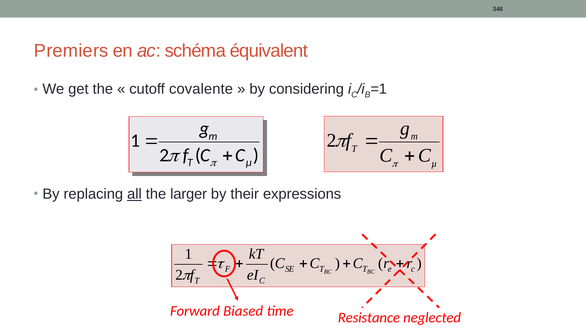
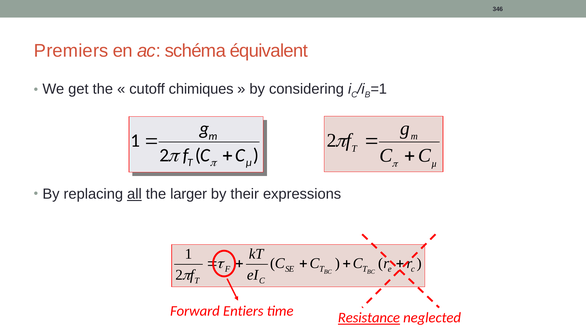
covalente: covalente -> chimiques
Biased: Biased -> Entiers
Resistance underline: none -> present
